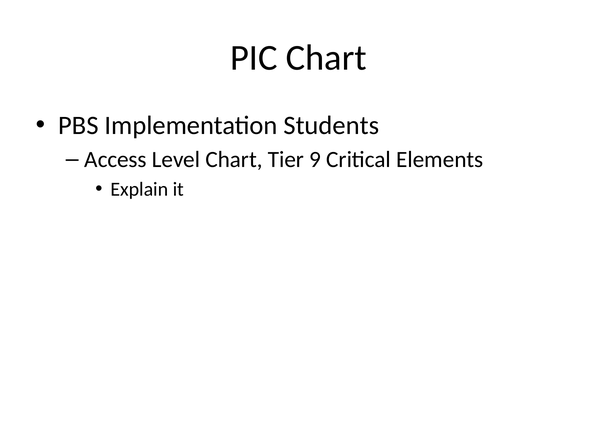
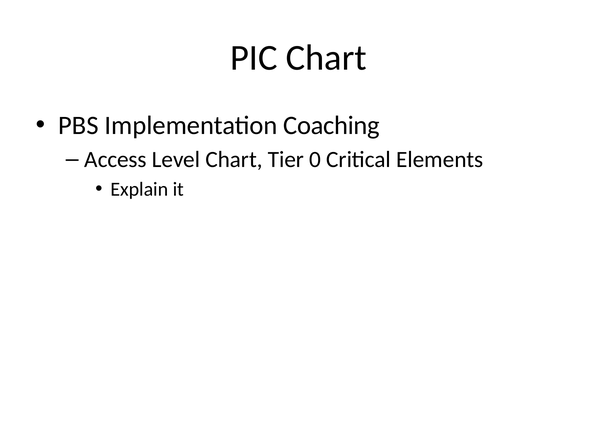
Students: Students -> Coaching
9: 9 -> 0
